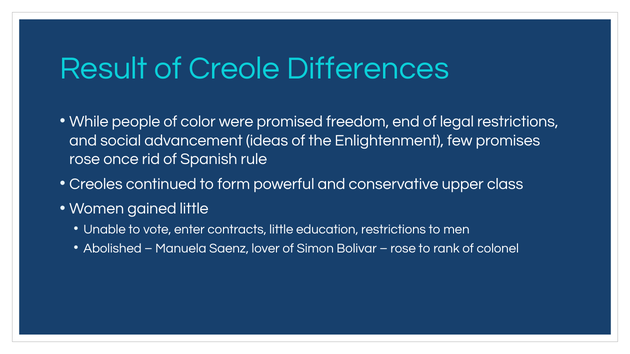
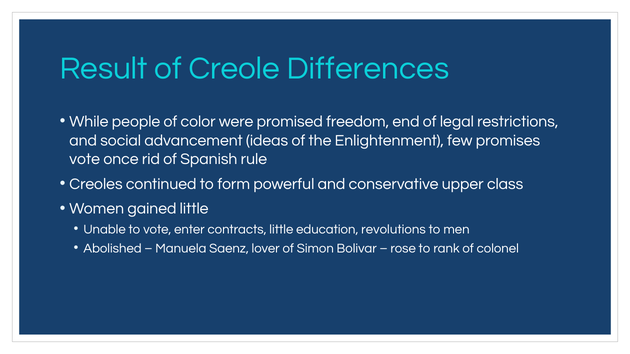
rose at (85, 159): rose -> vote
education restrictions: restrictions -> revolutions
